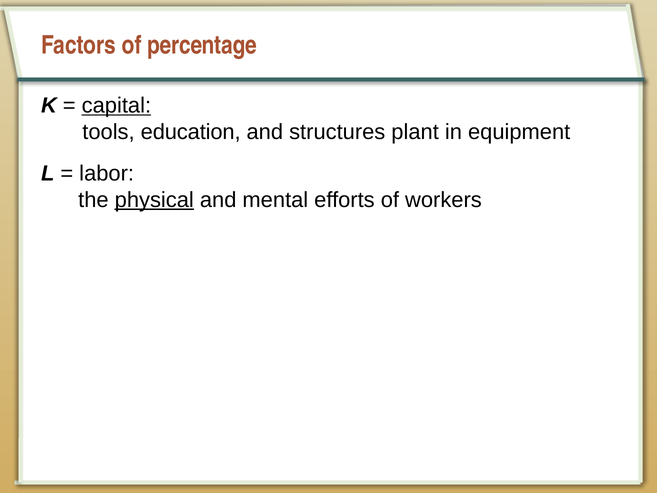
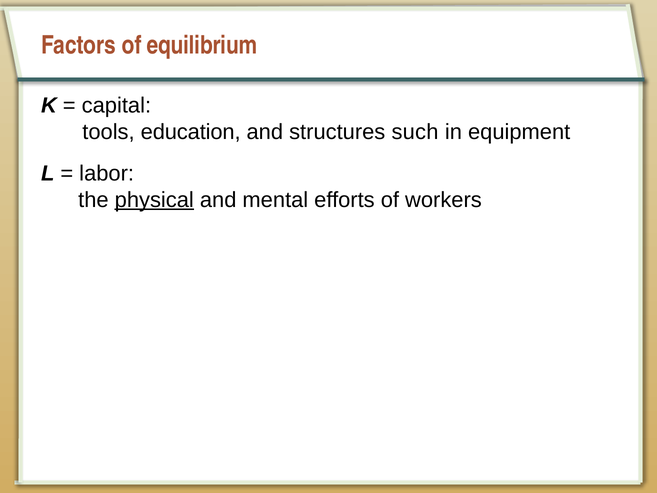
percentage: percentage -> equilibrium
capital underline: present -> none
plant: plant -> such
